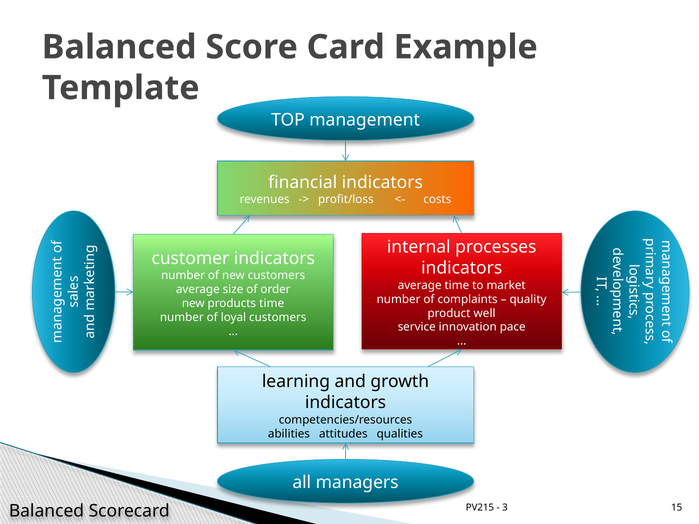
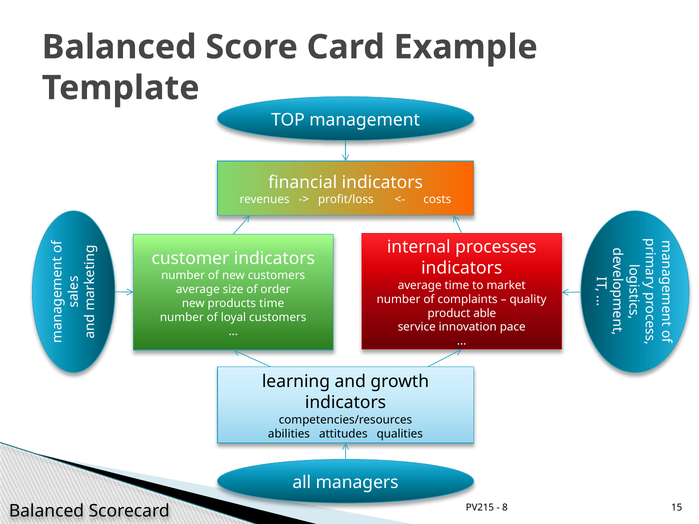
well: well -> able
3: 3 -> 8
